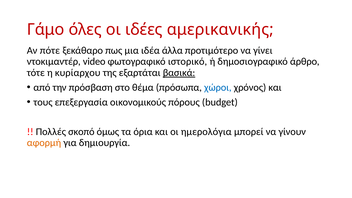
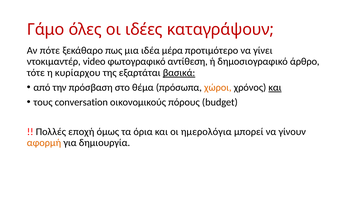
αμερικανικής: αμερικανικής -> καταγράψουν
άλλα: άλλα -> μέρα
ιστορικό: ιστορικό -> αντίθεση
χώροι colour: blue -> orange
και at (275, 87) underline: none -> present
επεξεργασία: επεξεργασία -> conversation
σκοπό: σκοπό -> εποχή
